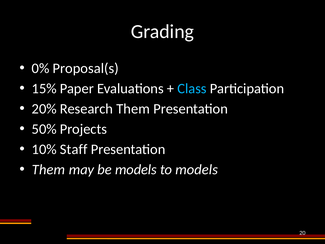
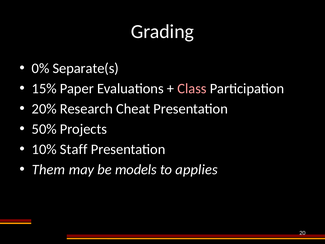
Proposal(s: Proposal(s -> Separate(s
Class colour: light blue -> pink
Research Them: Them -> Cheat
to models: models -> applies
